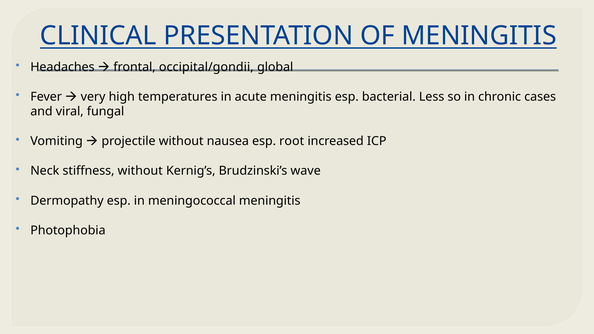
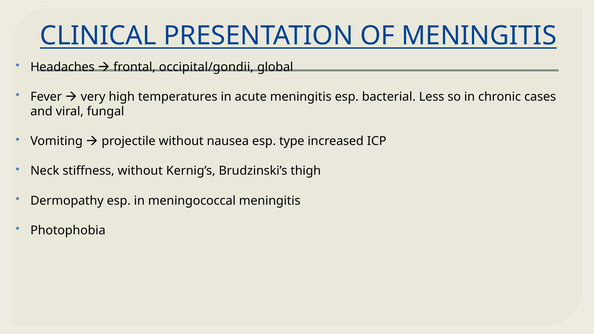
root: root -> type
wave: wave -> thigh
